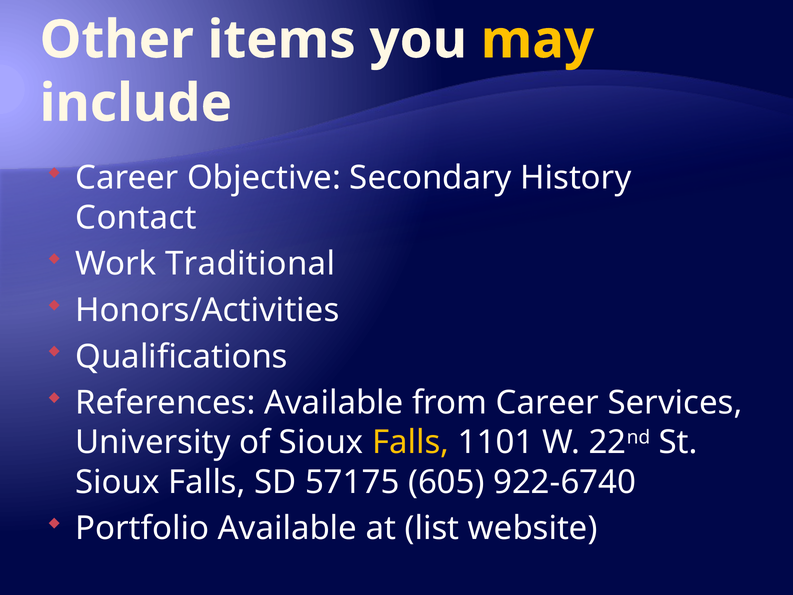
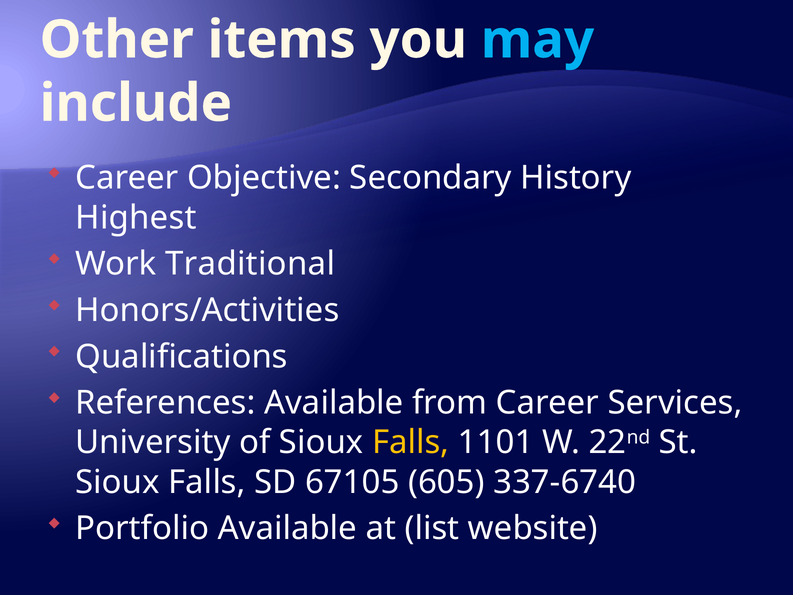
may colour: yellow -> light blue
Contact: Contact -> Highest
57175: 57175 -> 67105
922-6740: 922-6740 -> 337-6740
